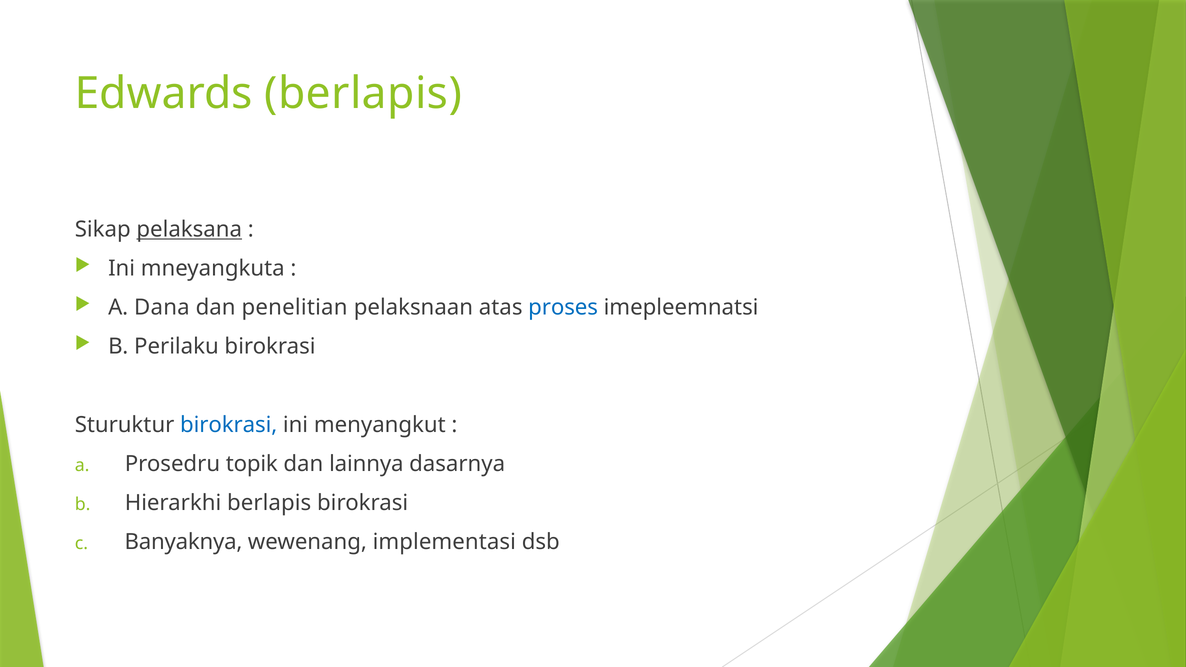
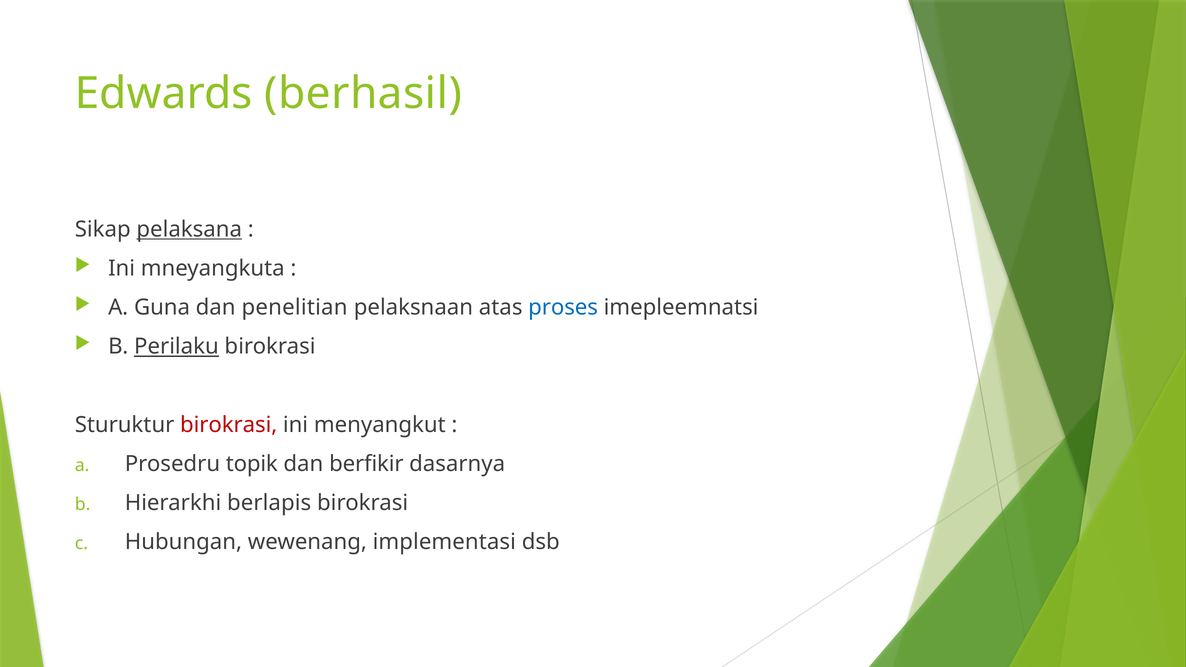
Edwards berlapis: berlapis -> berhasil
Dana: Dana -> Guna
Perilaku underline: none -> present
birokrasi at (229, 425) colour: blue -> red
lainnya: lainnya -> berfikir
Banyaknya: Banyaknya -> Hubungan
